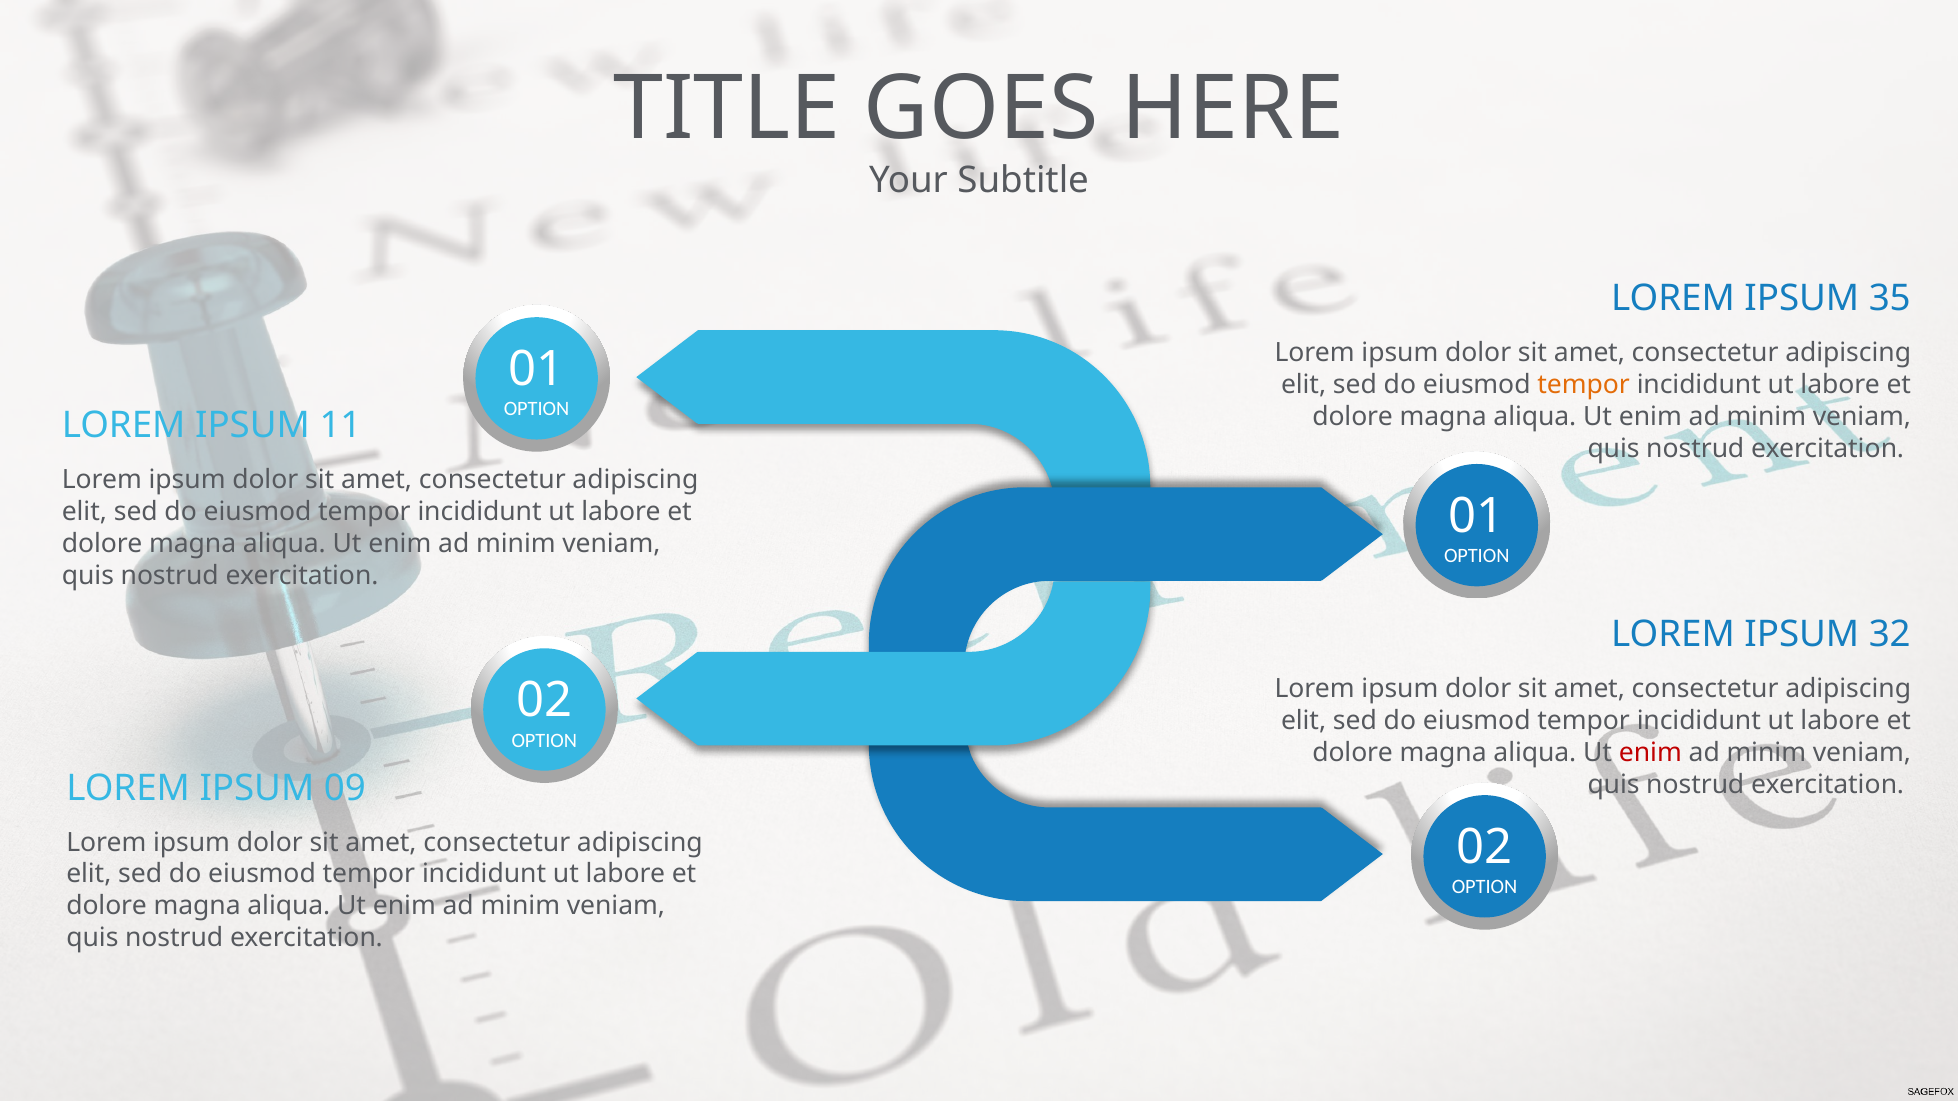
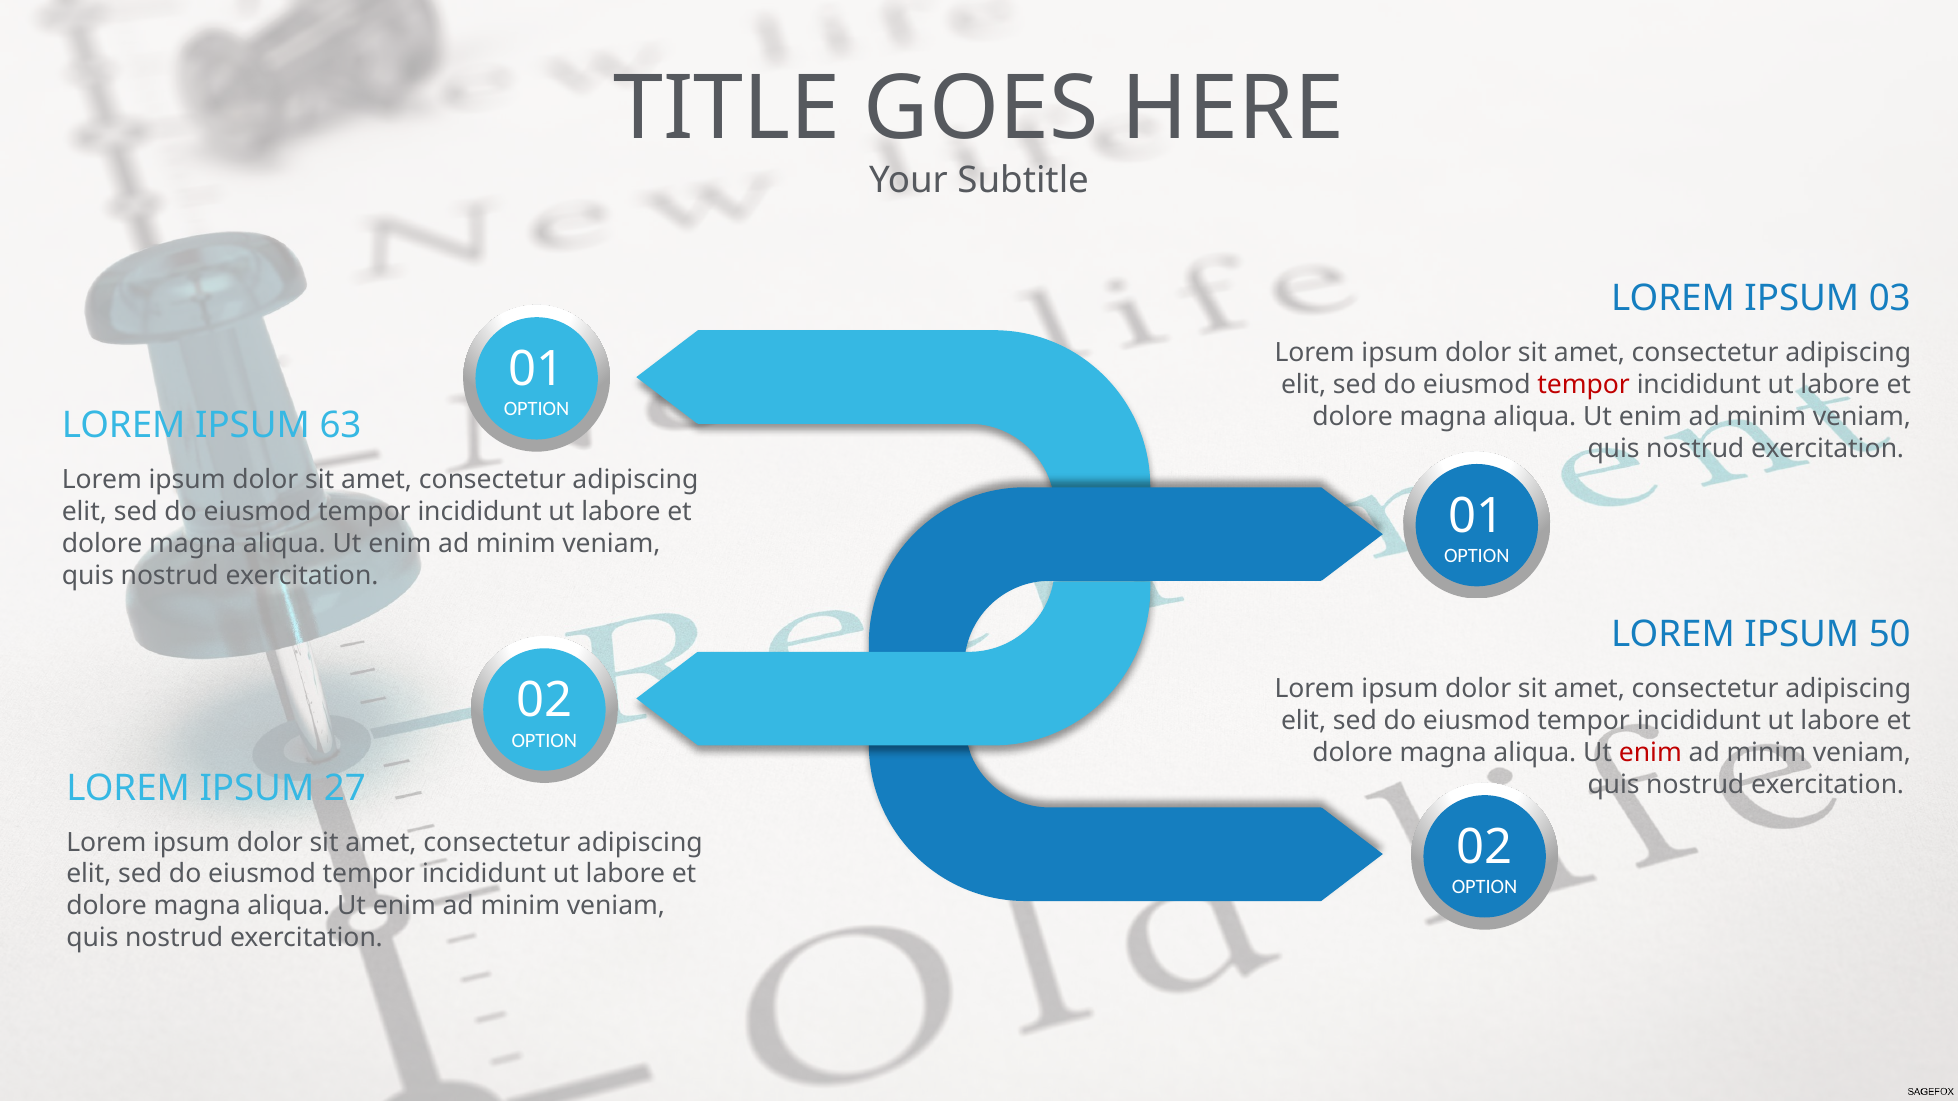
35: 35 -> 03
tempor at (1584, 385) colour: orange -> red
11: 11 -> 63
32: 32 -> 50
09: 09 -> 27
